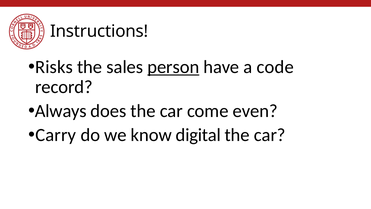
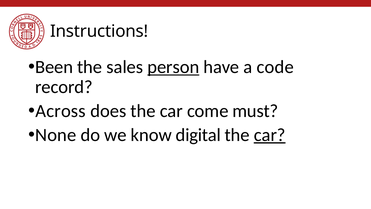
Risks: Risks -> Been
Always: Always -> Across
even: even -> must
Carry: Carry -> None
car at (270, 135) underline: none -> present
